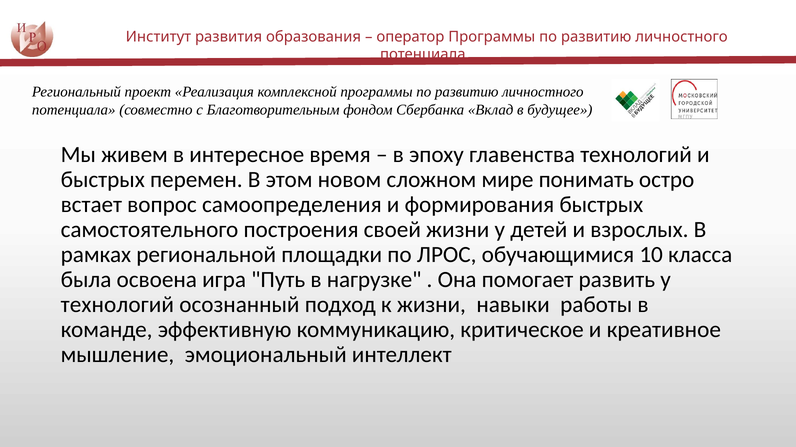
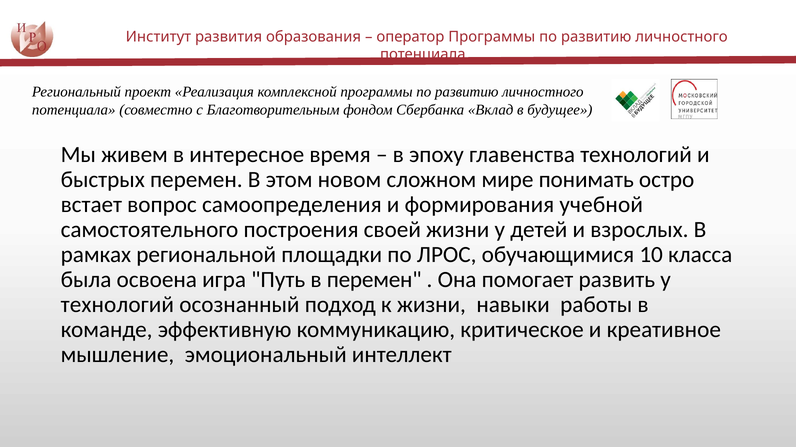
формирования быстрых: быстрых -> учебной
в нагрузке: нагрузке -> перемен
